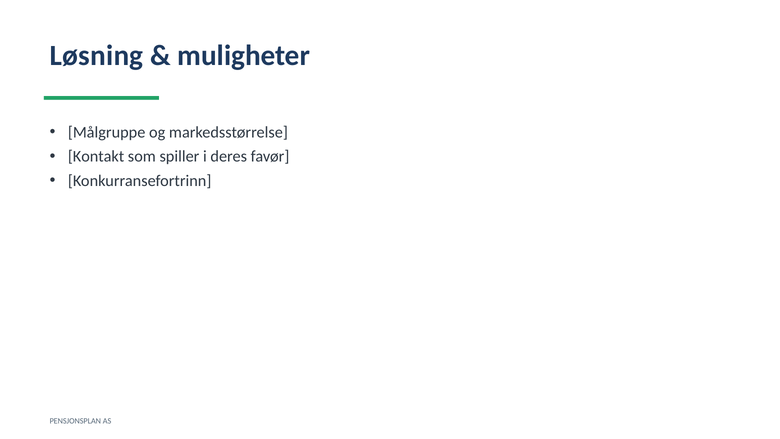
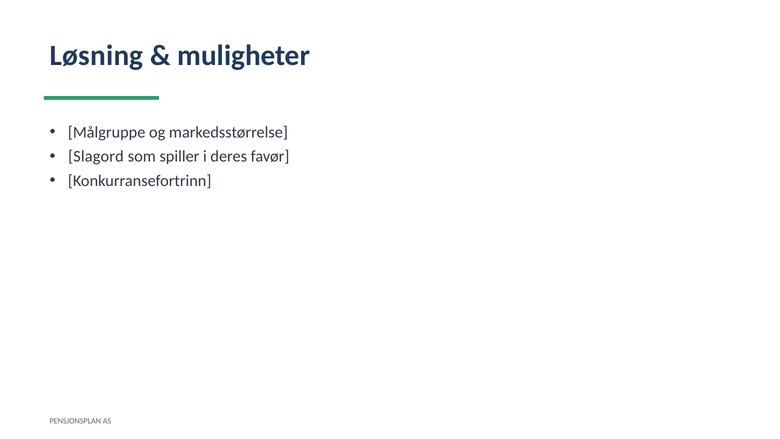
Kontakt: Kontakt -> Slagord
